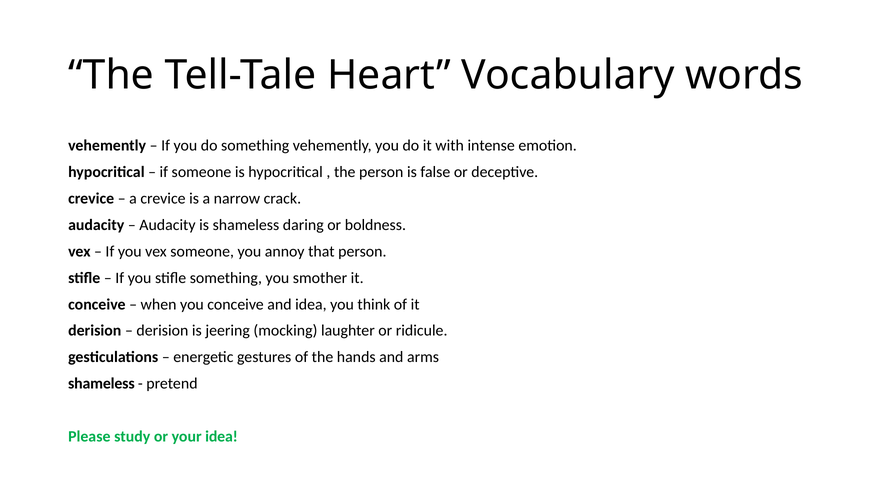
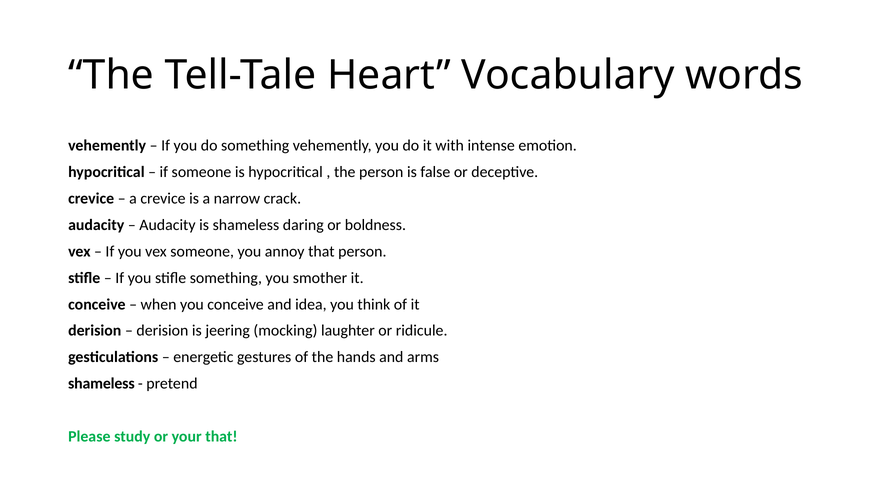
your idea: idea -> that
